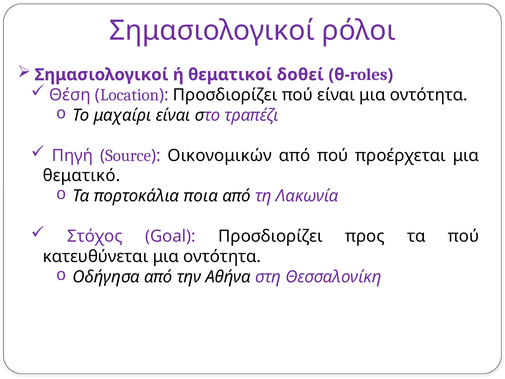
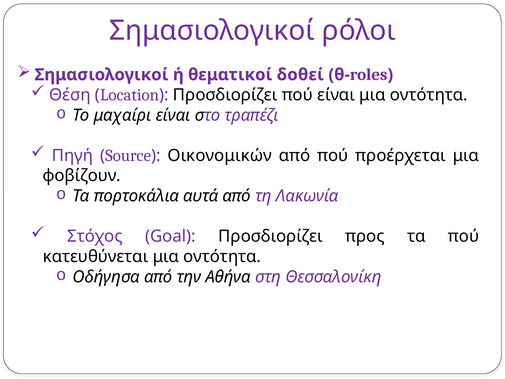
θεματικό: θεματικό -> φοβίζουν
ποια: ποια -> αυτά
